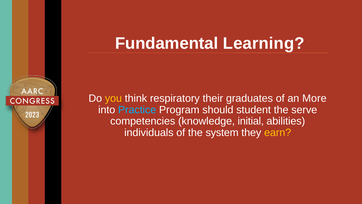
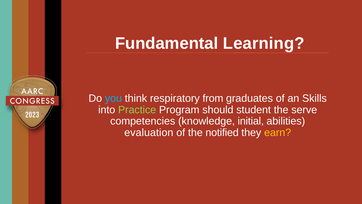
you colour: yellow -> light blue
their: their -> from
More: More -> Skills
Practice colour: light blue -> light green
individuals: individuals -> evaluation
system: system -> notified
